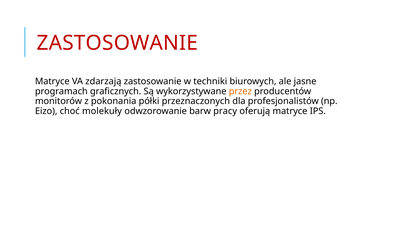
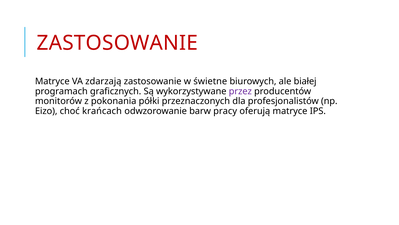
techniki: techniki -> świetne
jasne: jasne -> białej
przez colour: orange -> purple
molekuły: molekuły -> krańcach
